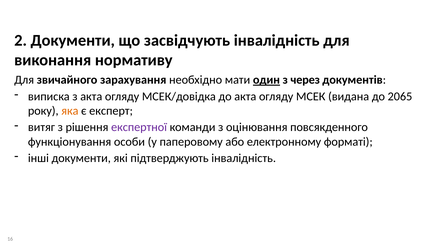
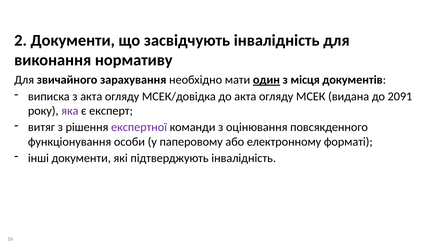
через: через -> місця
2065: 2065 -> 2091
яка colour: orange -> purple
